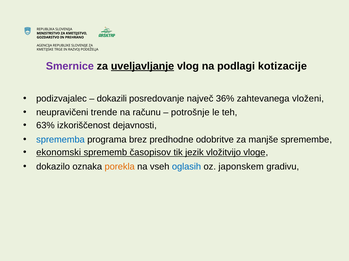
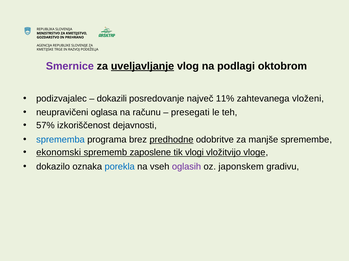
kotizacije: kotizacije -> oktobrom
36%: 36% -> 11%
trende: trende -> oglasa
potrošnje: potrošnje -> presegati
63%: 63% -> 57%
predhodne underline: none -> present
časopisov: časopisov -> zaposlene
jezik: jezik -> vlogi
porekla colour: orange -> blue
oglasih colour: blue -> purple
